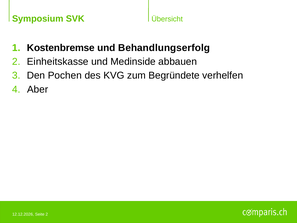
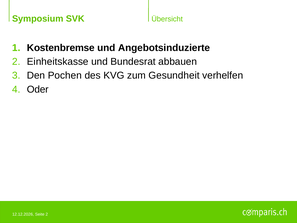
Behandlungserfolg: Behandlungserfolg -> Angebotsinduzierte
Medinside: Medinside -> Bundesrat
Begründete: Begründete -> Gesundheit
Aber: Aber -> Oder
